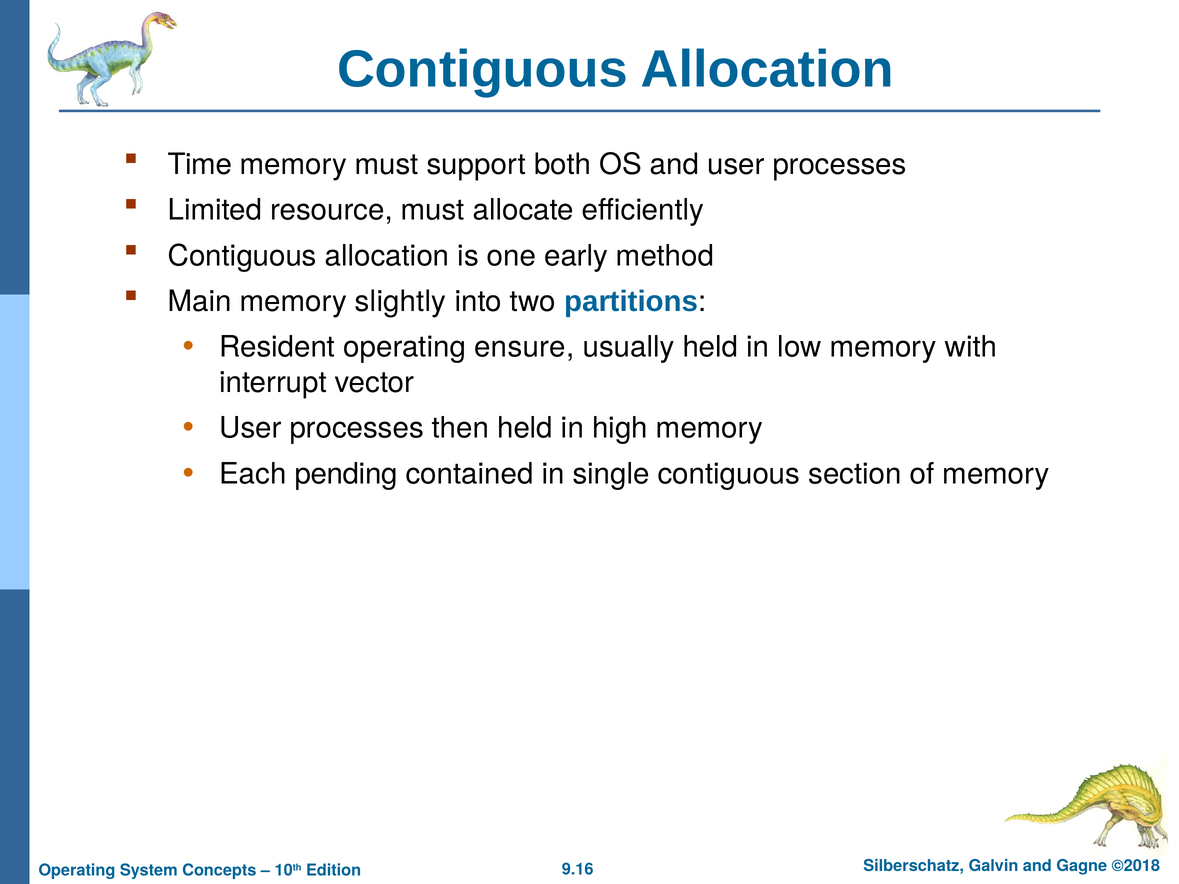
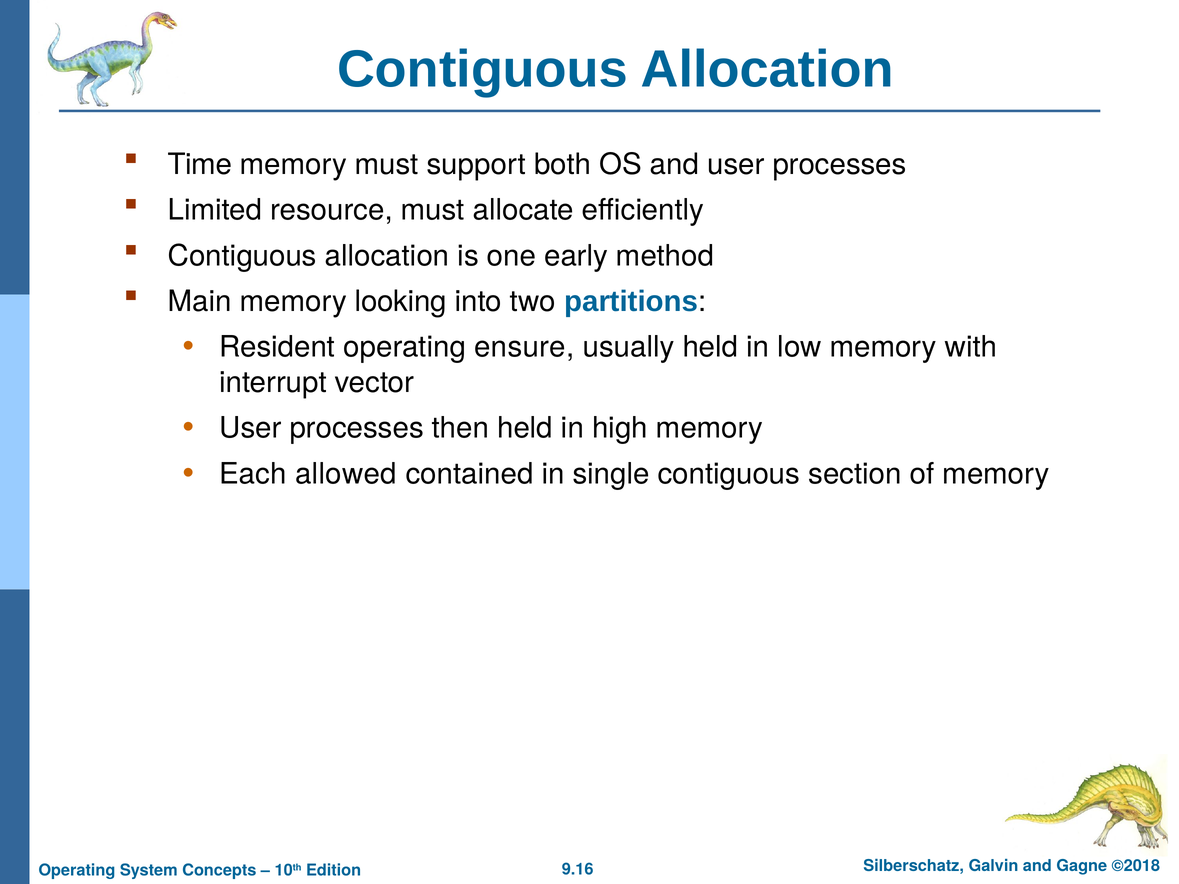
slightly: slightly -> looking
pending: pending -> allowed
